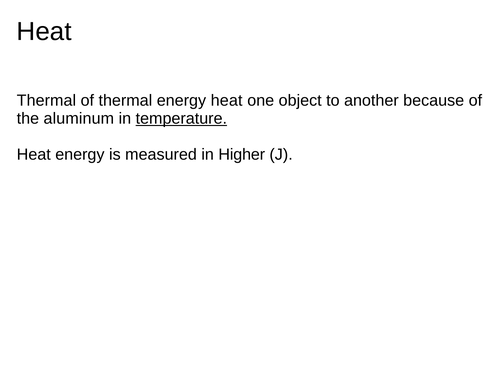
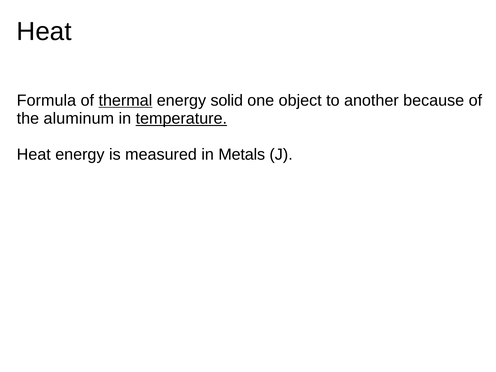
Thermal at (46, 100): Thermal -> Formula
thermal at (125, 100) underline: none -> present
energy heat: heat -> solid
Higher: Higher -> Metals
